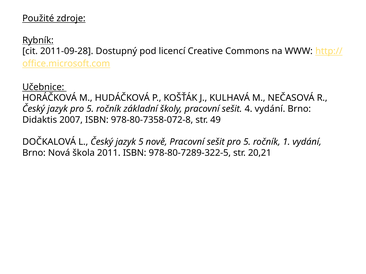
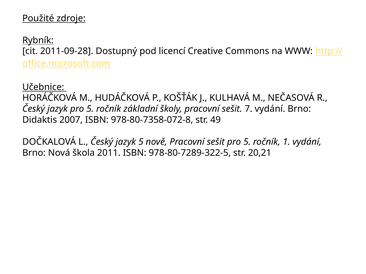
4: 4 -> 7
